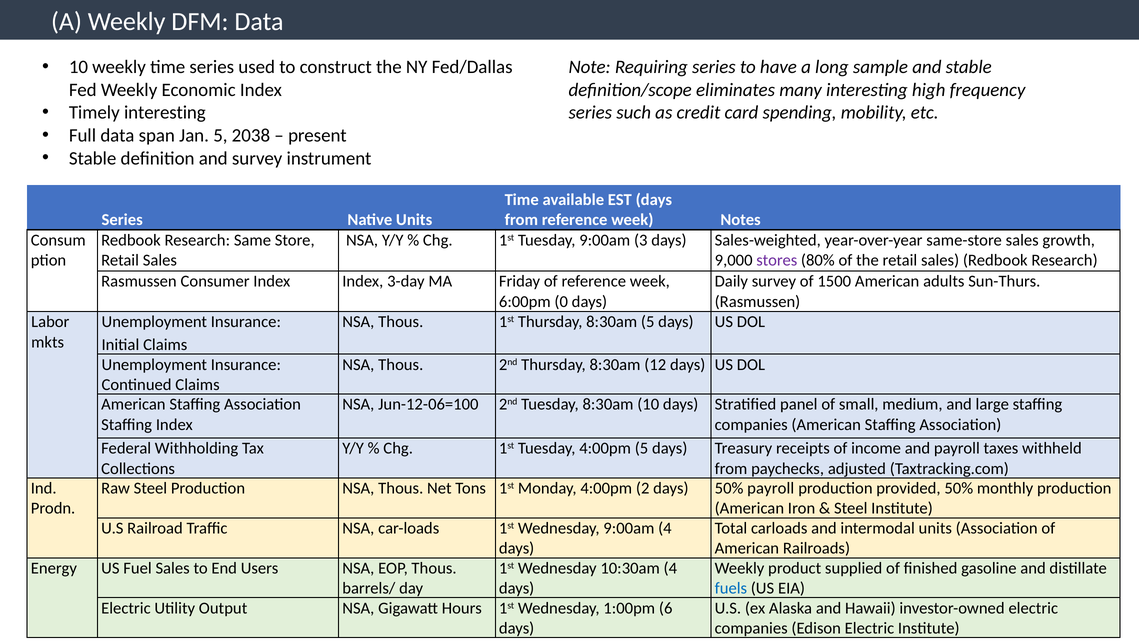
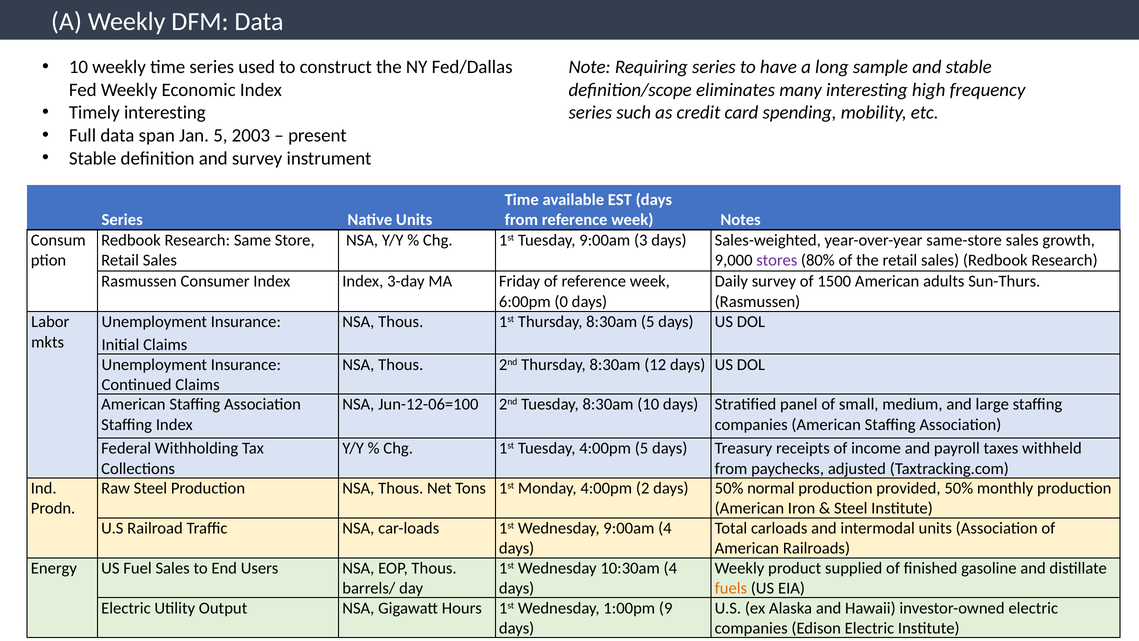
2038: 2038 -> 2003
50% payroll: payroll -> normal
fuels colour: blue -> orange
6: 6 -> 9
